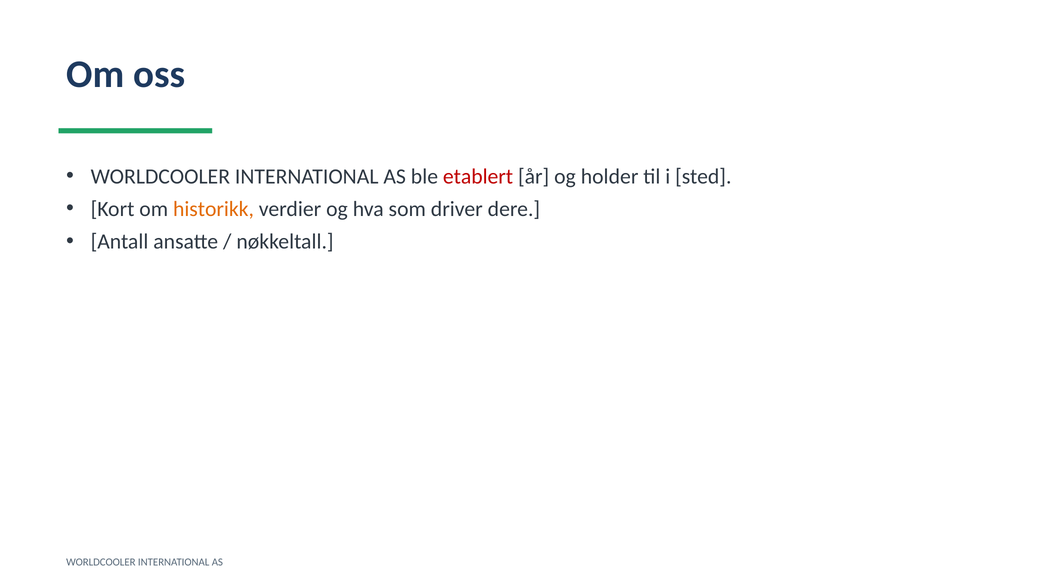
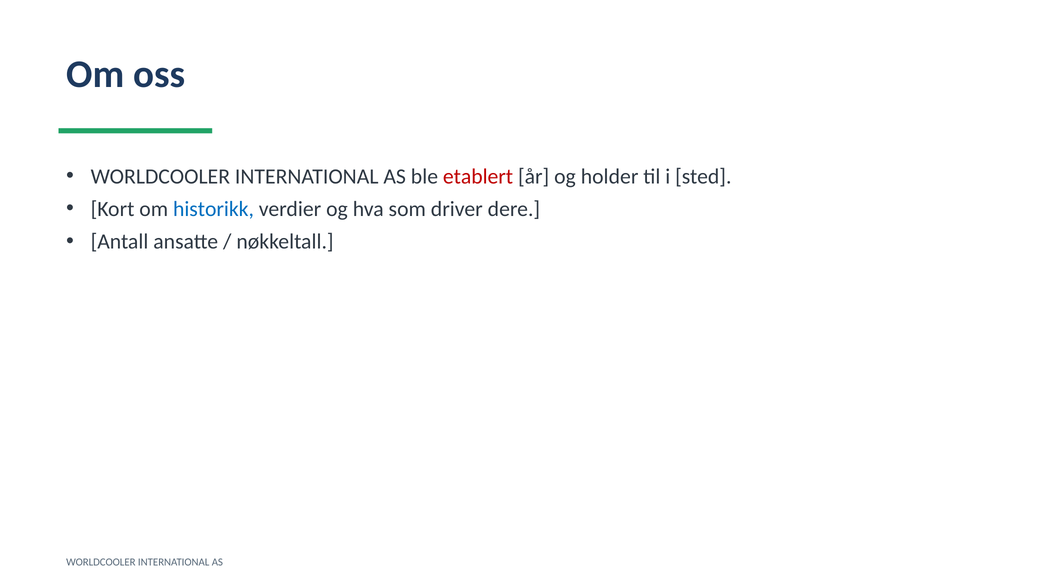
historikk colour: orange -> blue
